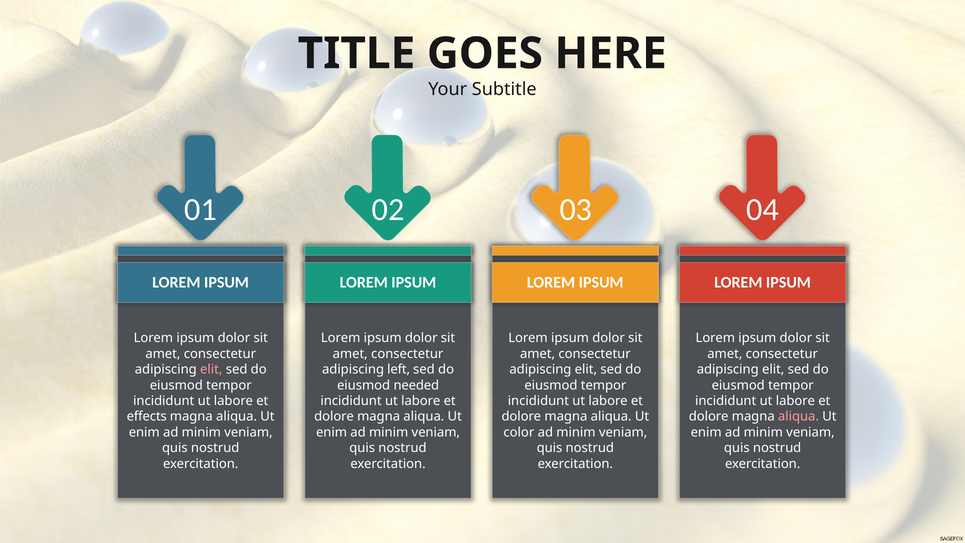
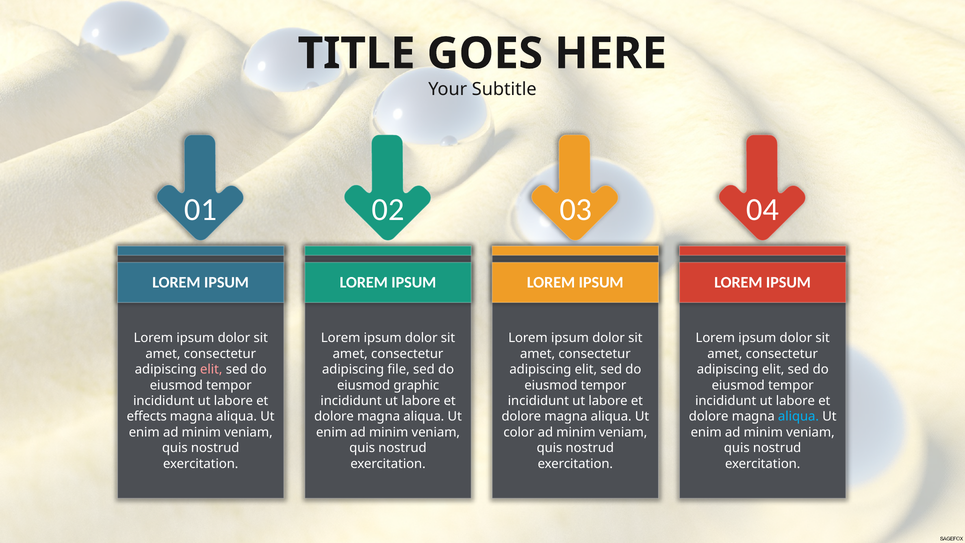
left: left -> file
needed: needed -> graphic
aliqua at (798, 416) colour: pink -> light blue
